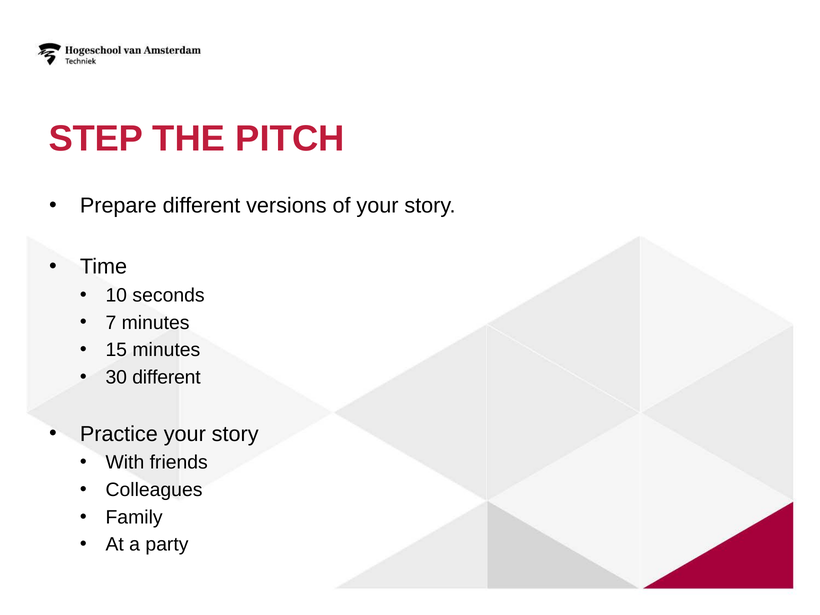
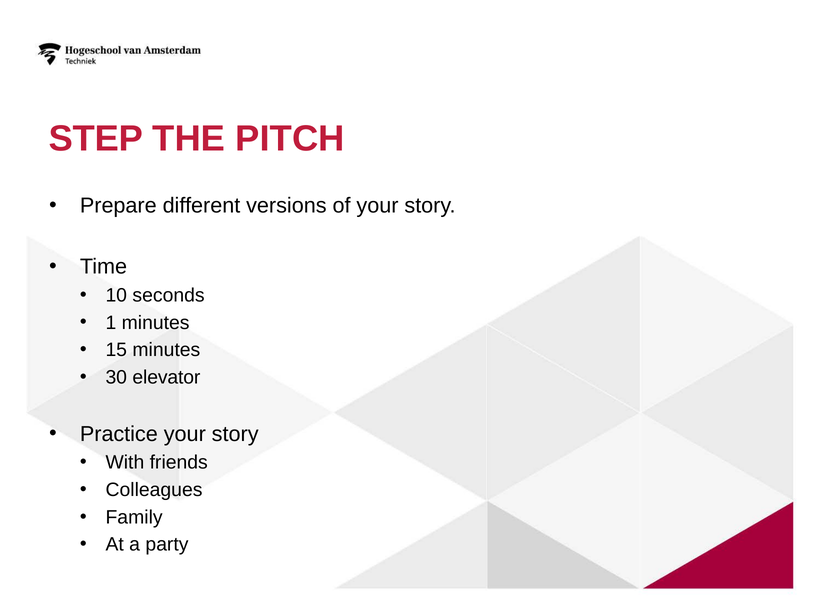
7: 7 -> 1
30 different: different -> elevator
